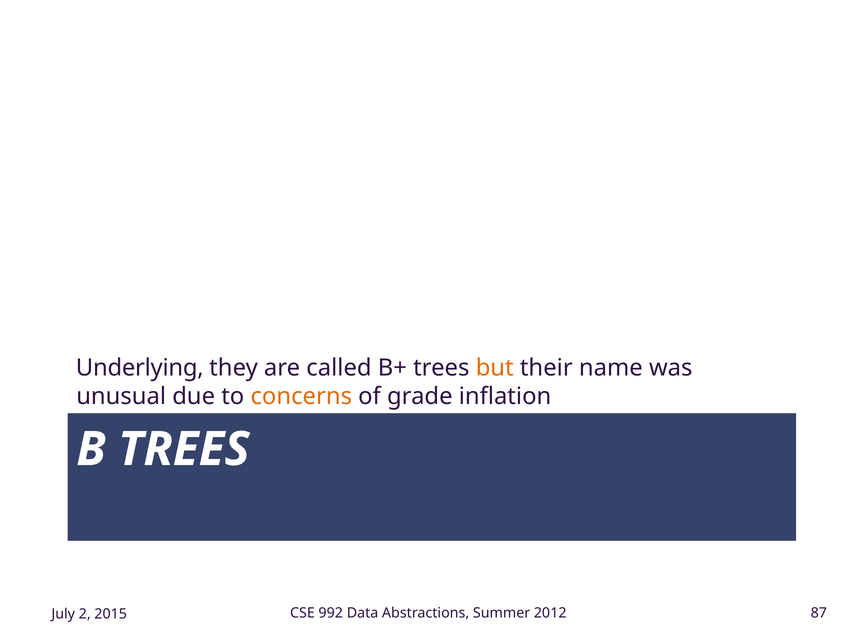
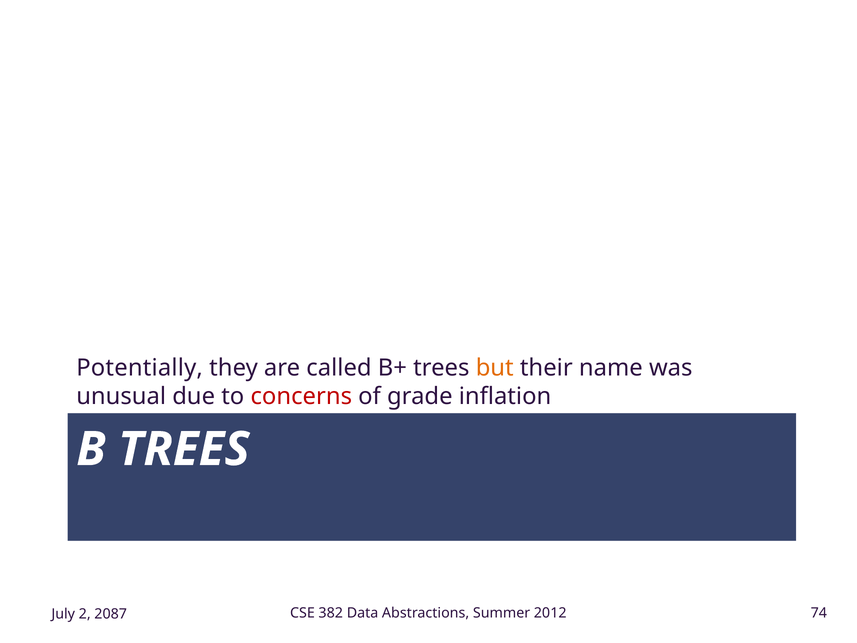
Underlying: Underlying -> Potentially
concerns colour: orange -> red
992: 992 -> 382
87: 87 -> 74
2015: 2015 -> 2087
